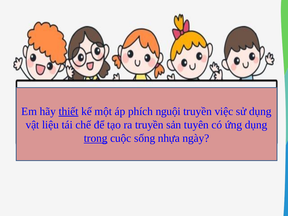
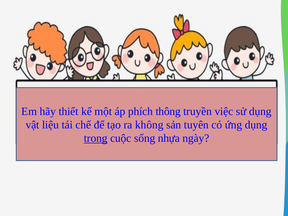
thiết underline: present -> none
nguội: nguội -> thông
ra truyền: truyền -> không
